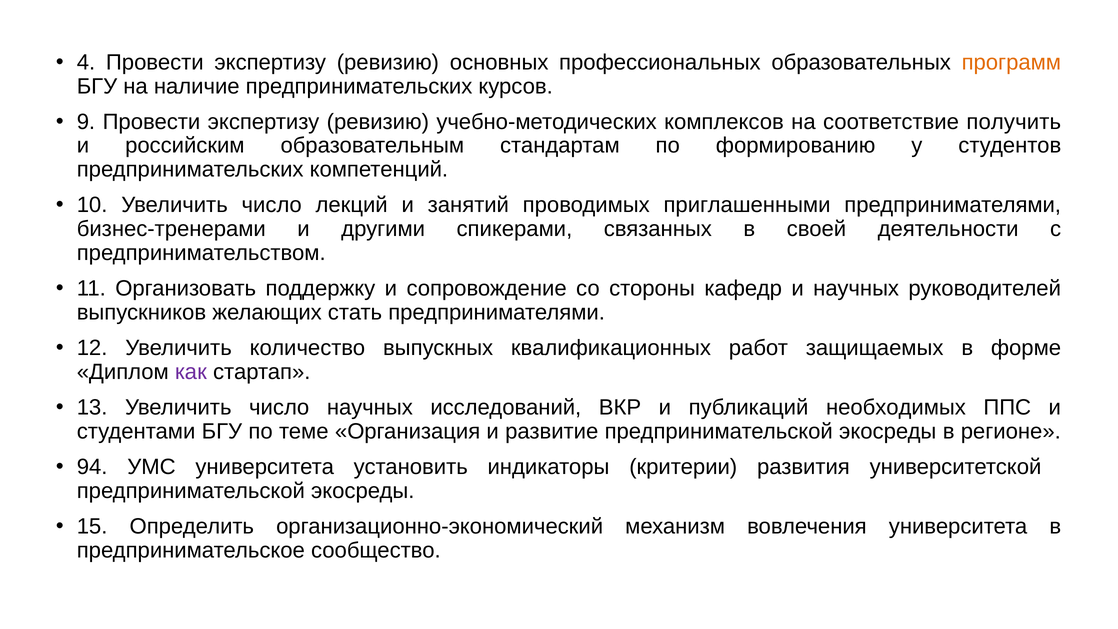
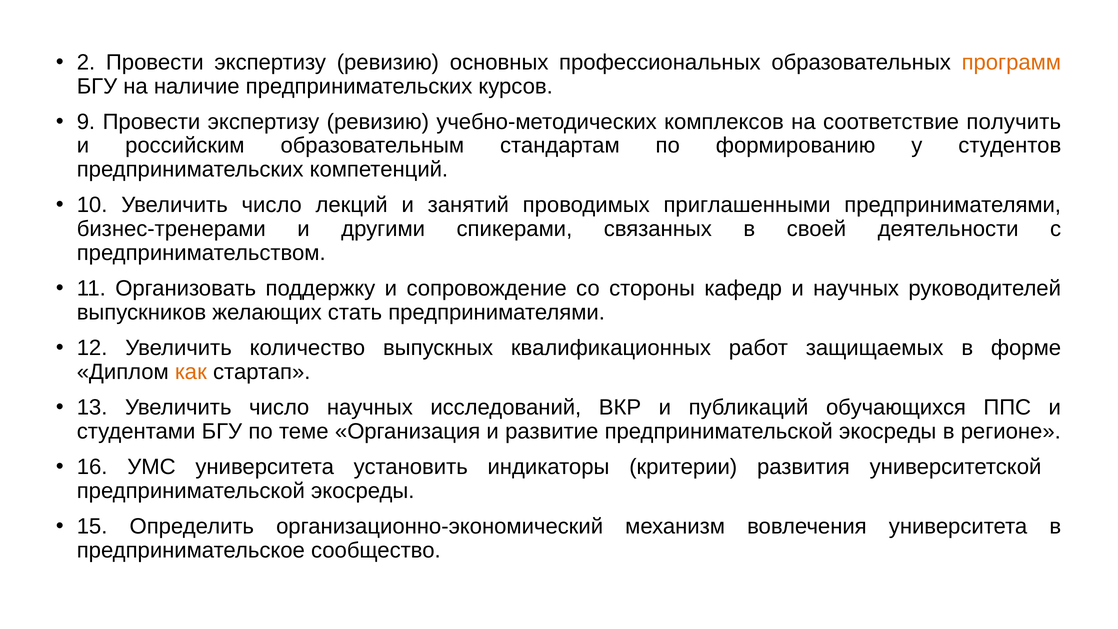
4: 4 -> 2
как colour: purple -> orange
необходимых: необходимых -> обучающихся
94: 94 -> 16
